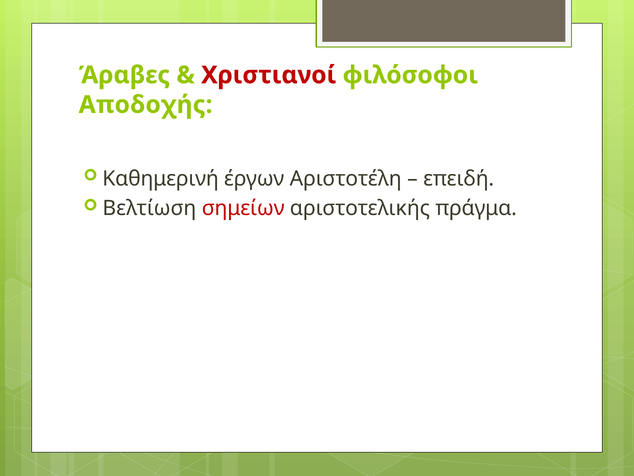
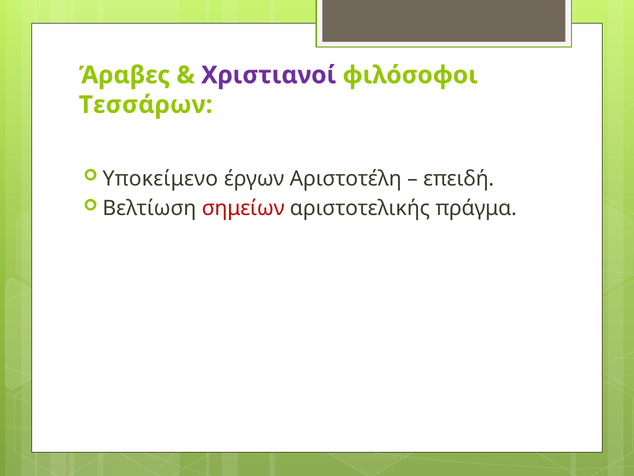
Χριστιανοί colour: red -> purple
Αποδοχής: Αποδοχής -> Τεσσάρων
Καθημερινή: Καθημερινή -> Υποκείμενο
